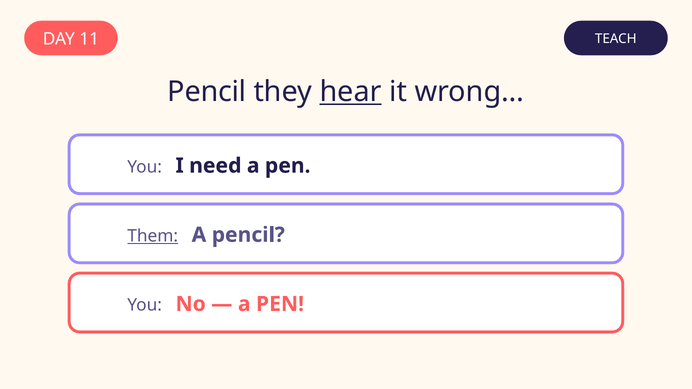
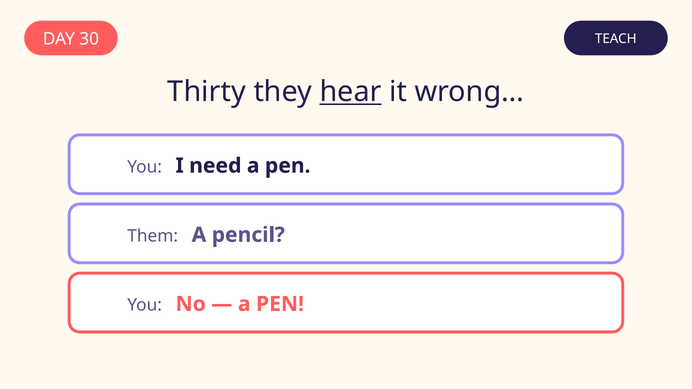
11: 11 -> 30
Pencil at (207, 92): Pencil -> Thirty
Them underline: present -> none
